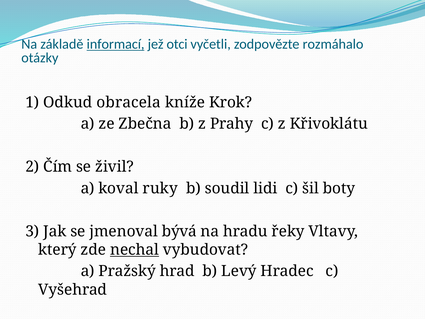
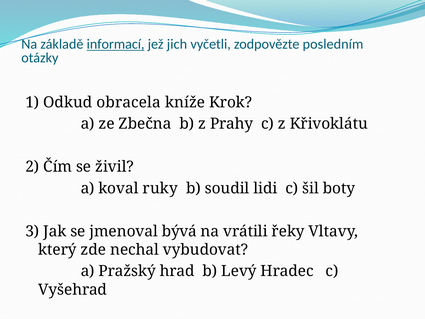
otci: otci -> jich
rozmáhalo: rozmáhalo -> posledním
hradu: hradu -> vrátili
nechal underline: present -> none
